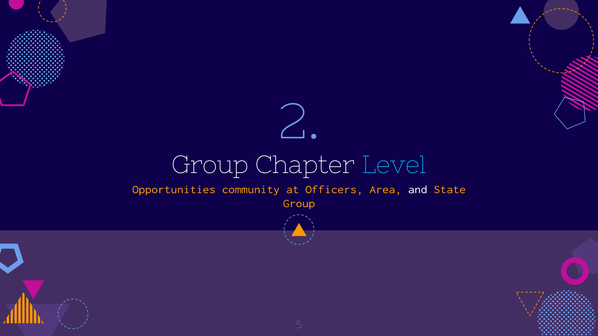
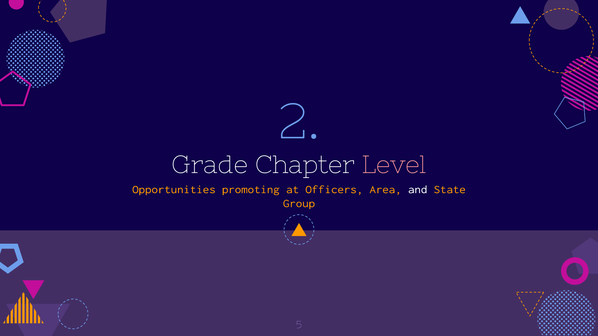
Group at (210, 165): Group -> Grade
Level colour: light blue -> pink
community: community -> promoting
